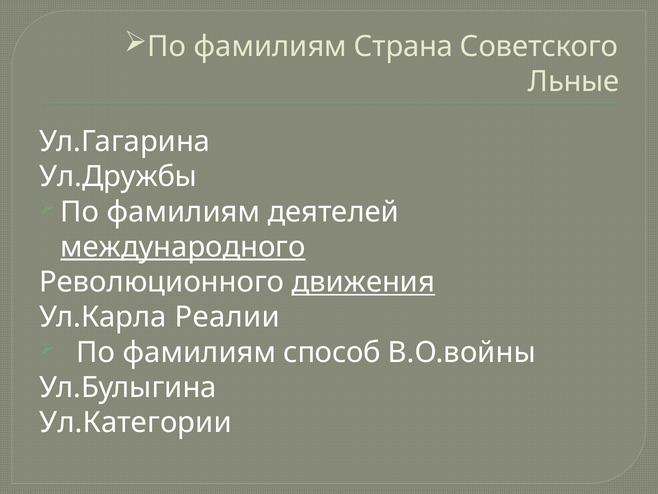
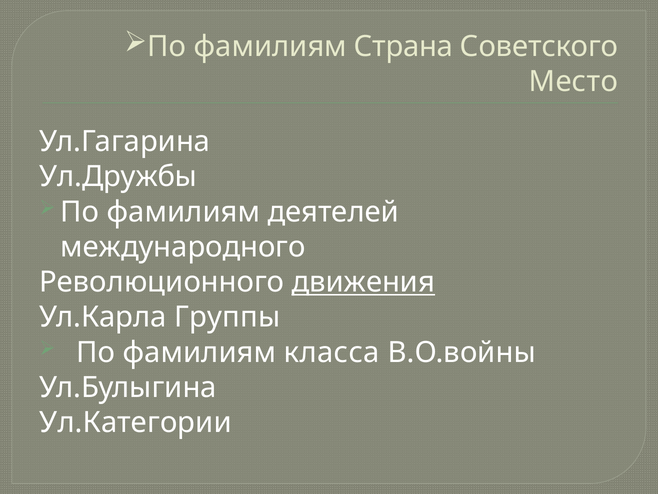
Льные: Льные -> Место
международного underline: present -> none
Реалии: Реалии -> Группы
способ: способ -> класса
